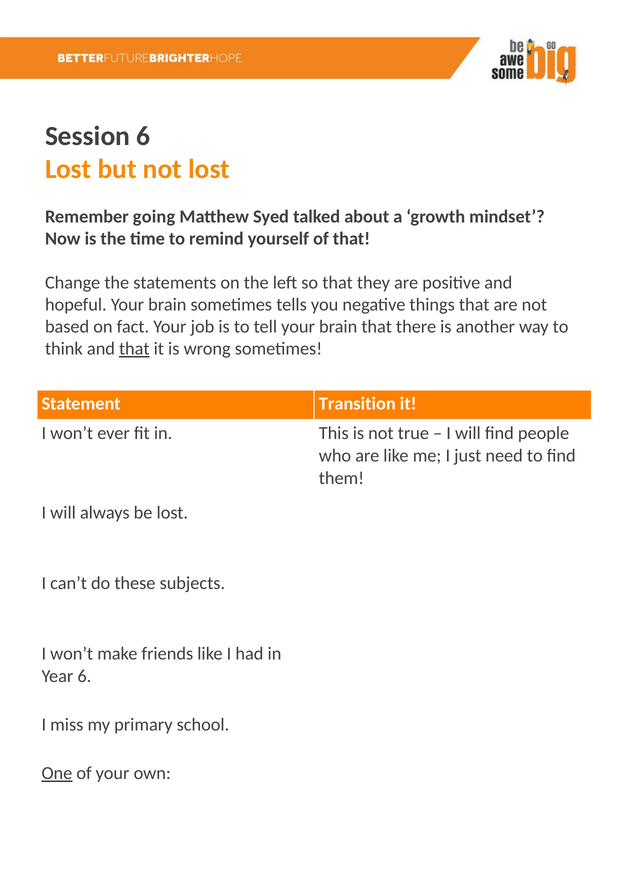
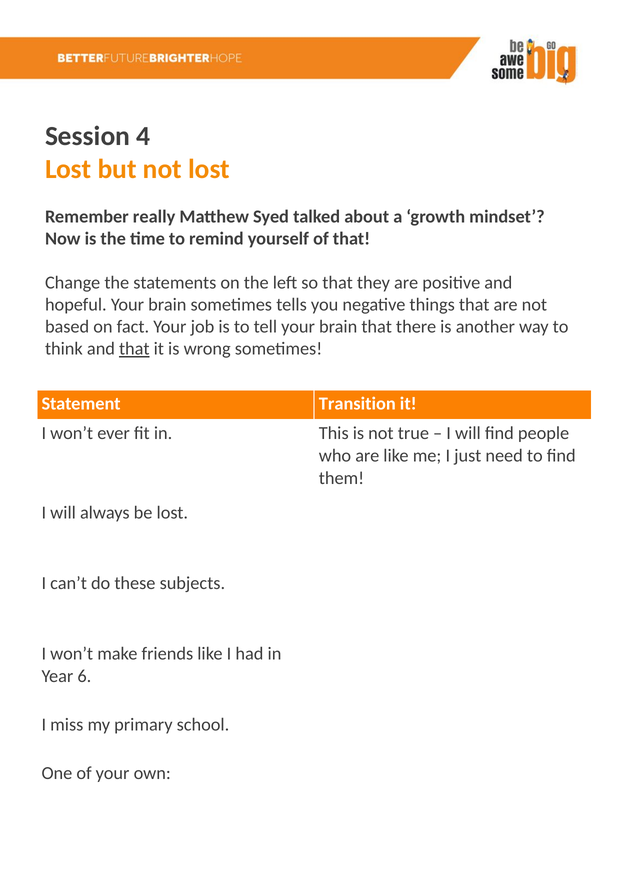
Session 6: 6 -> 4
going: going -> really
One underline: present -> none
